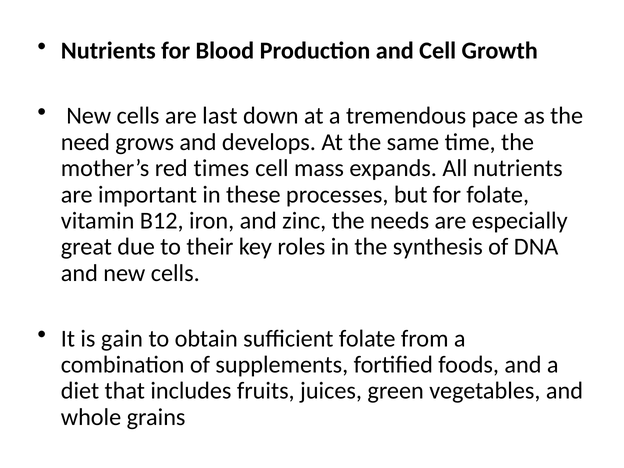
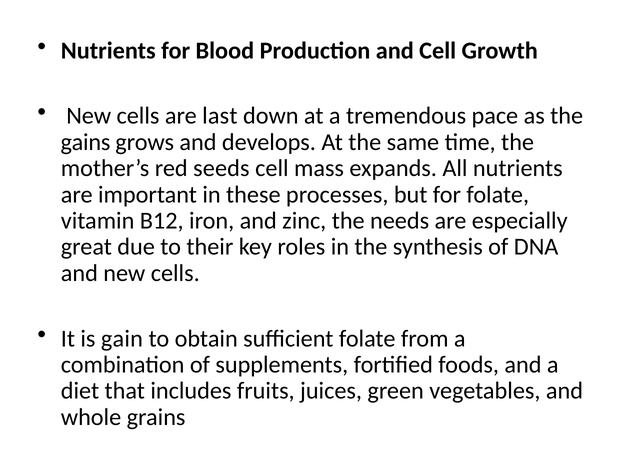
need: need -> gains
times: times -> seeds
